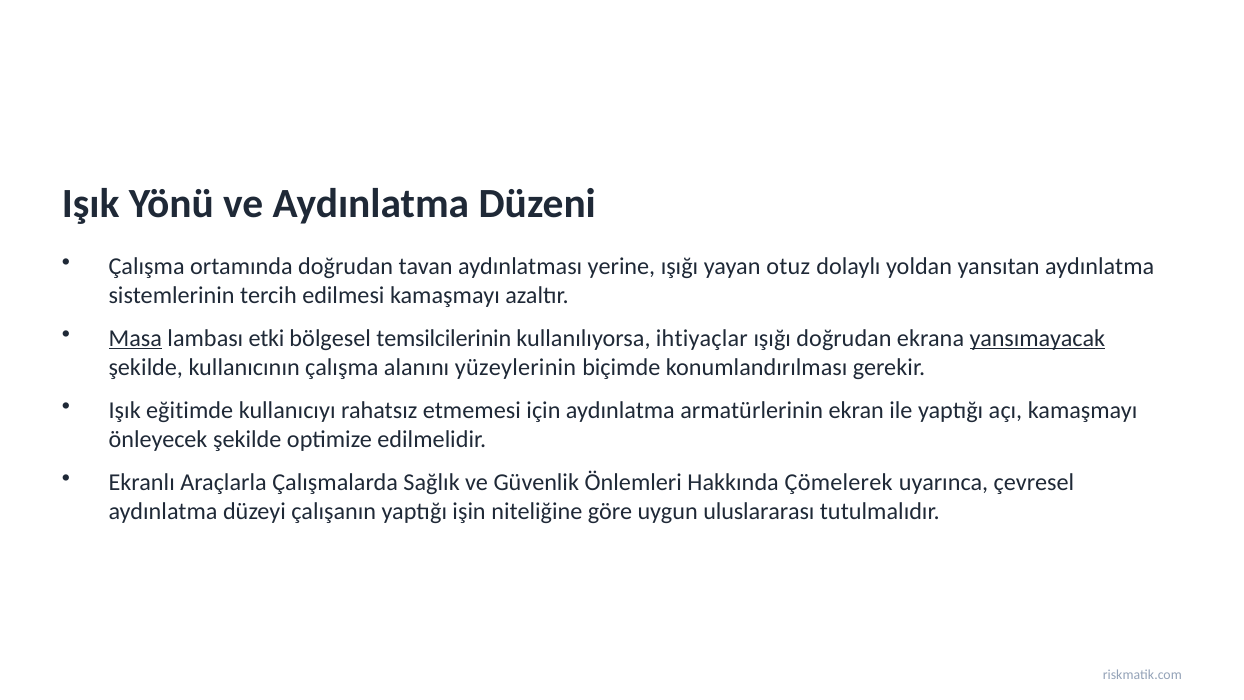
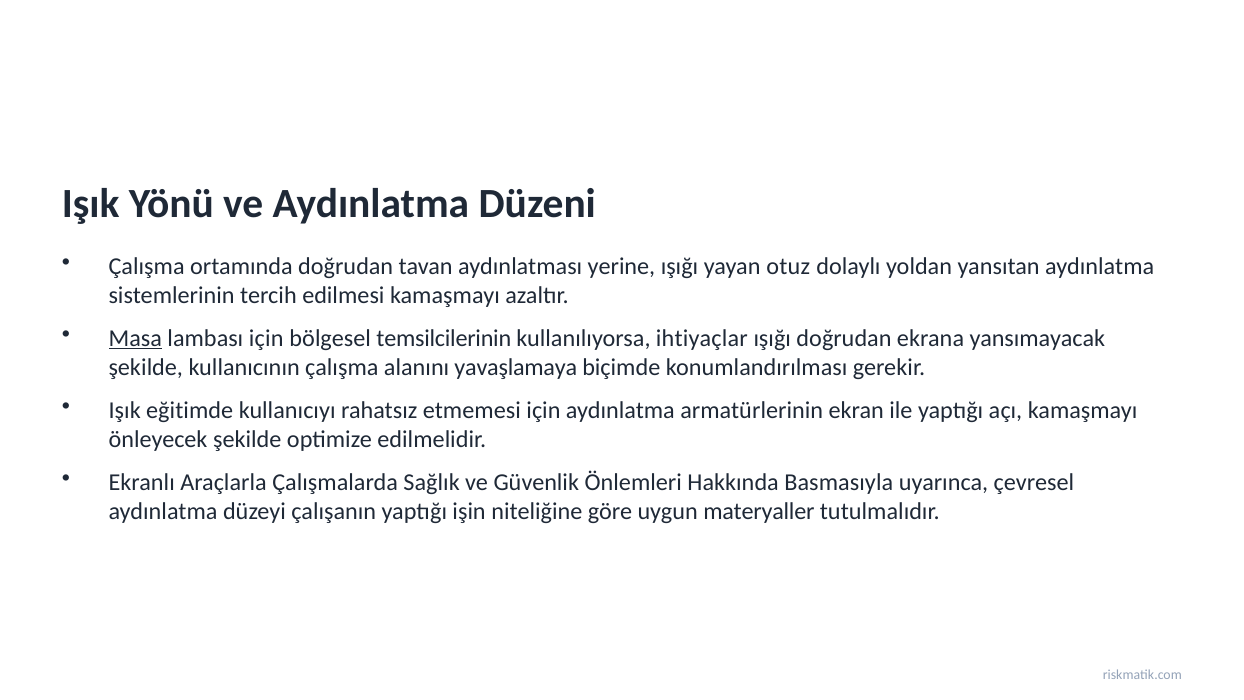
lambası etki: etki -> için
yansımayacak underline: present -> none
yüzeylerinin: yüzeylerinin -> yavaşlamaya
Çömelerek: Çömelerek -> Basmasıyla
uluslararası: uluslararası -> materyaller
